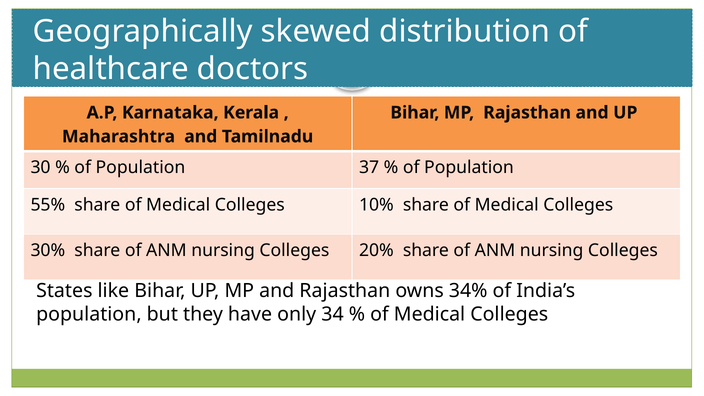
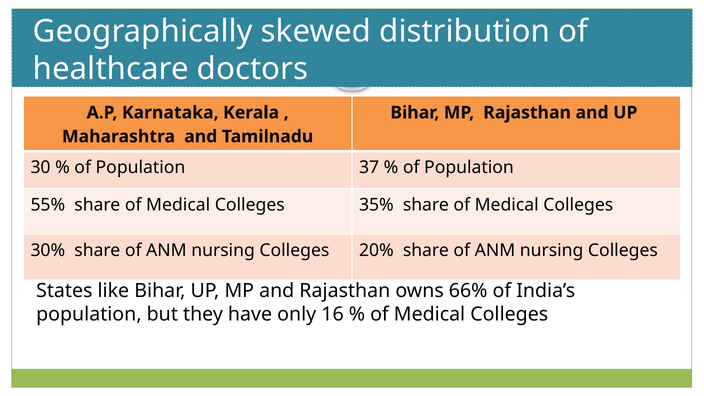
10%: 10% -> 35%
34%: 34% -> 66%
34: 34 -> 16
